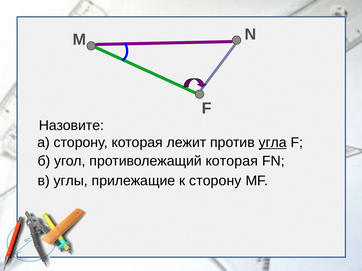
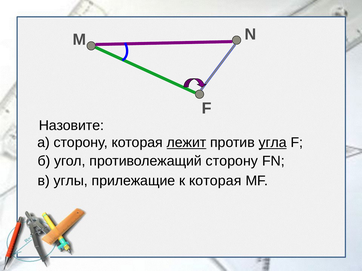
лежит underline: none -> present
противолежащий которая: которая -> сторону
к сторону: сторону -> которая
